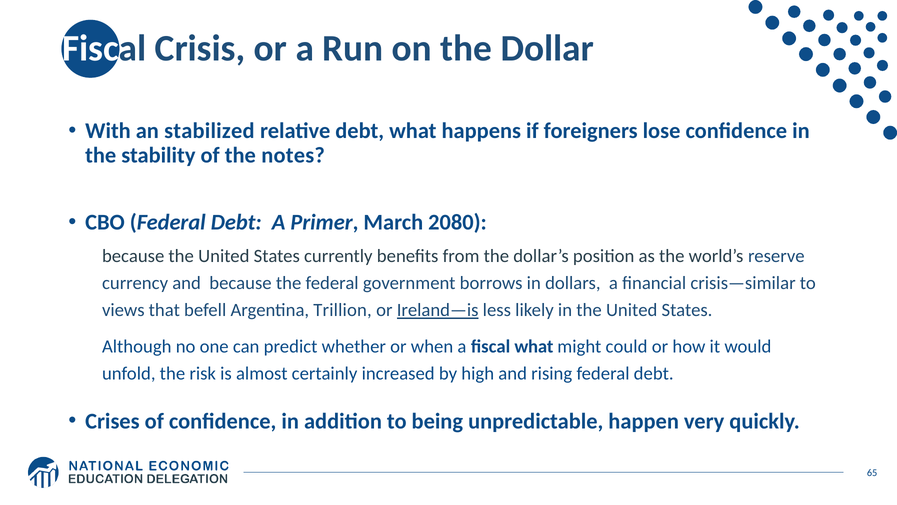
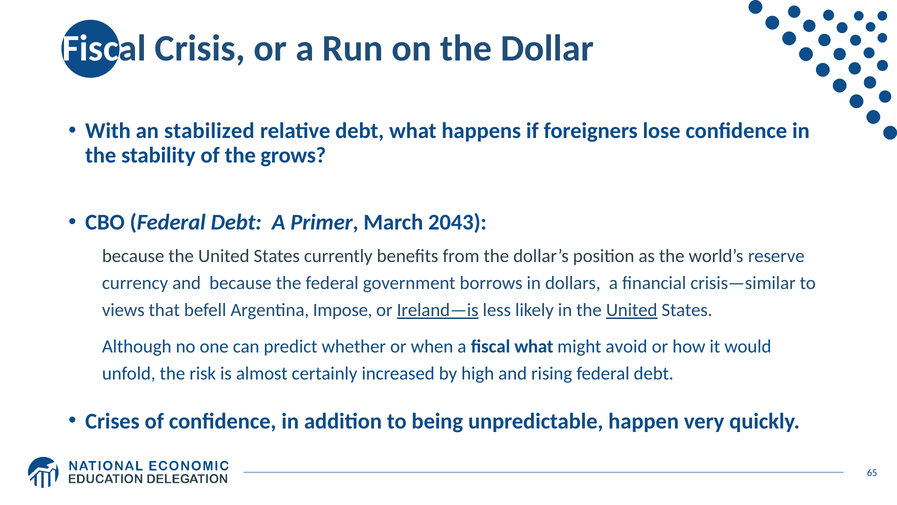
notes: notes -> grows
2080: 2080 -> 2043
Trillion: Trillion -> Impose
United at (632, 310) underline: none -> present
could: could -> avoid
